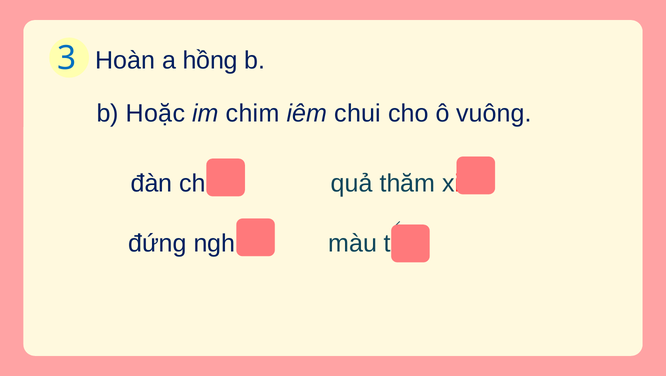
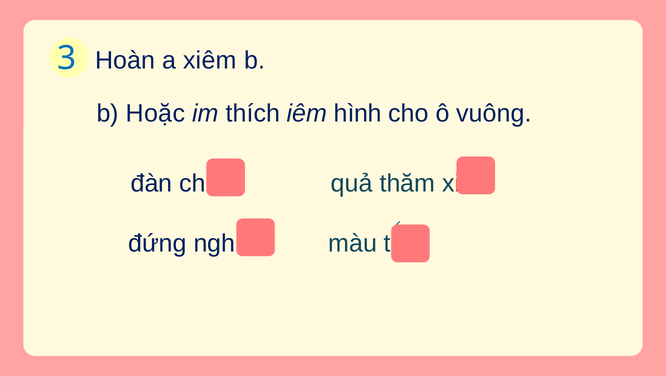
a hồng: hồng -> xiêm
im chim: chim -> thích
chui: chui -> hình
